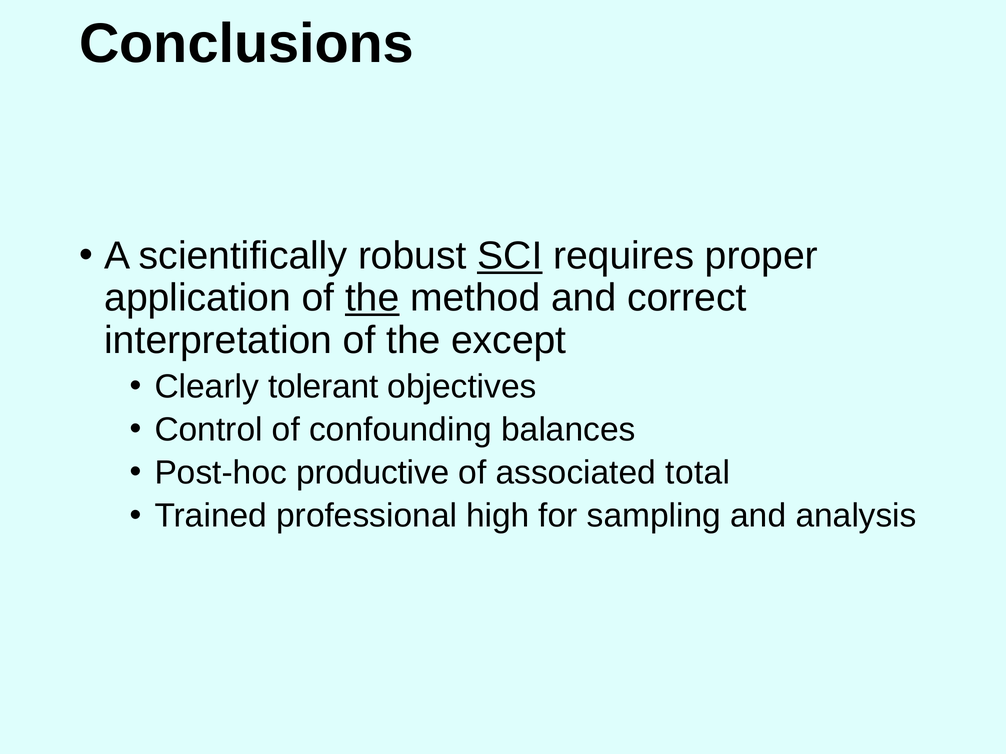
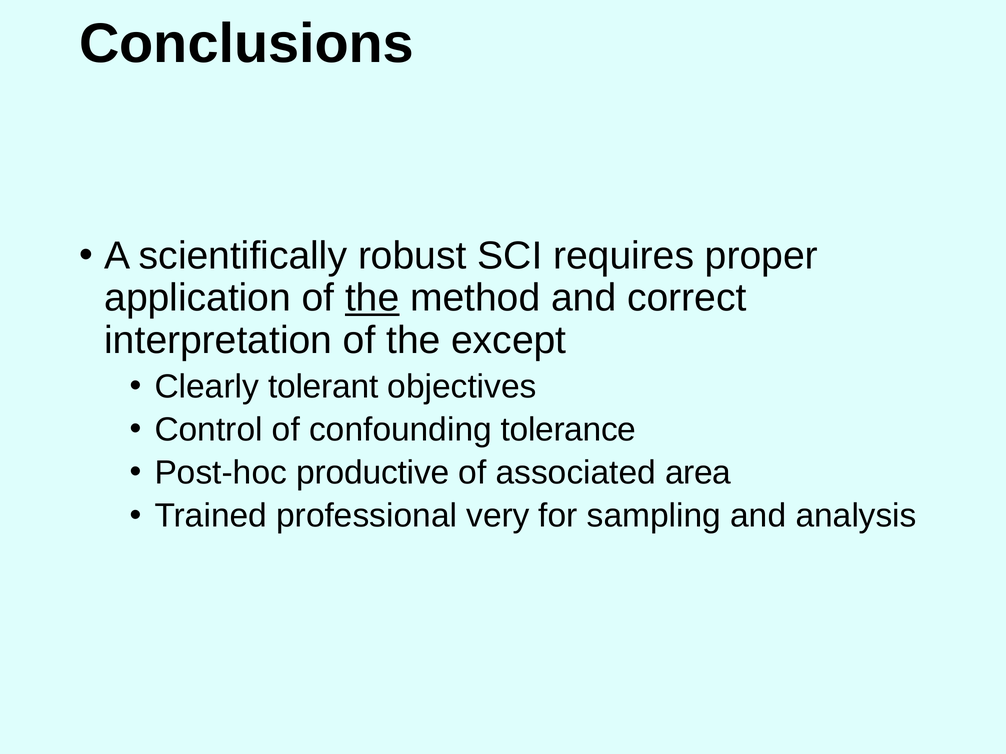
SCI underline: present -> none
balances: balances -> tolerance
total: total -> area
high: high -> very
